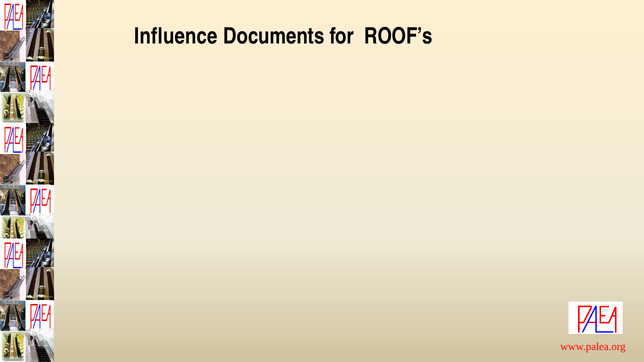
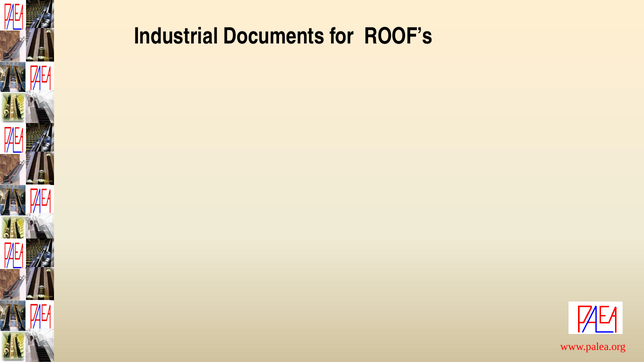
Influence: Influence -> Industrial
